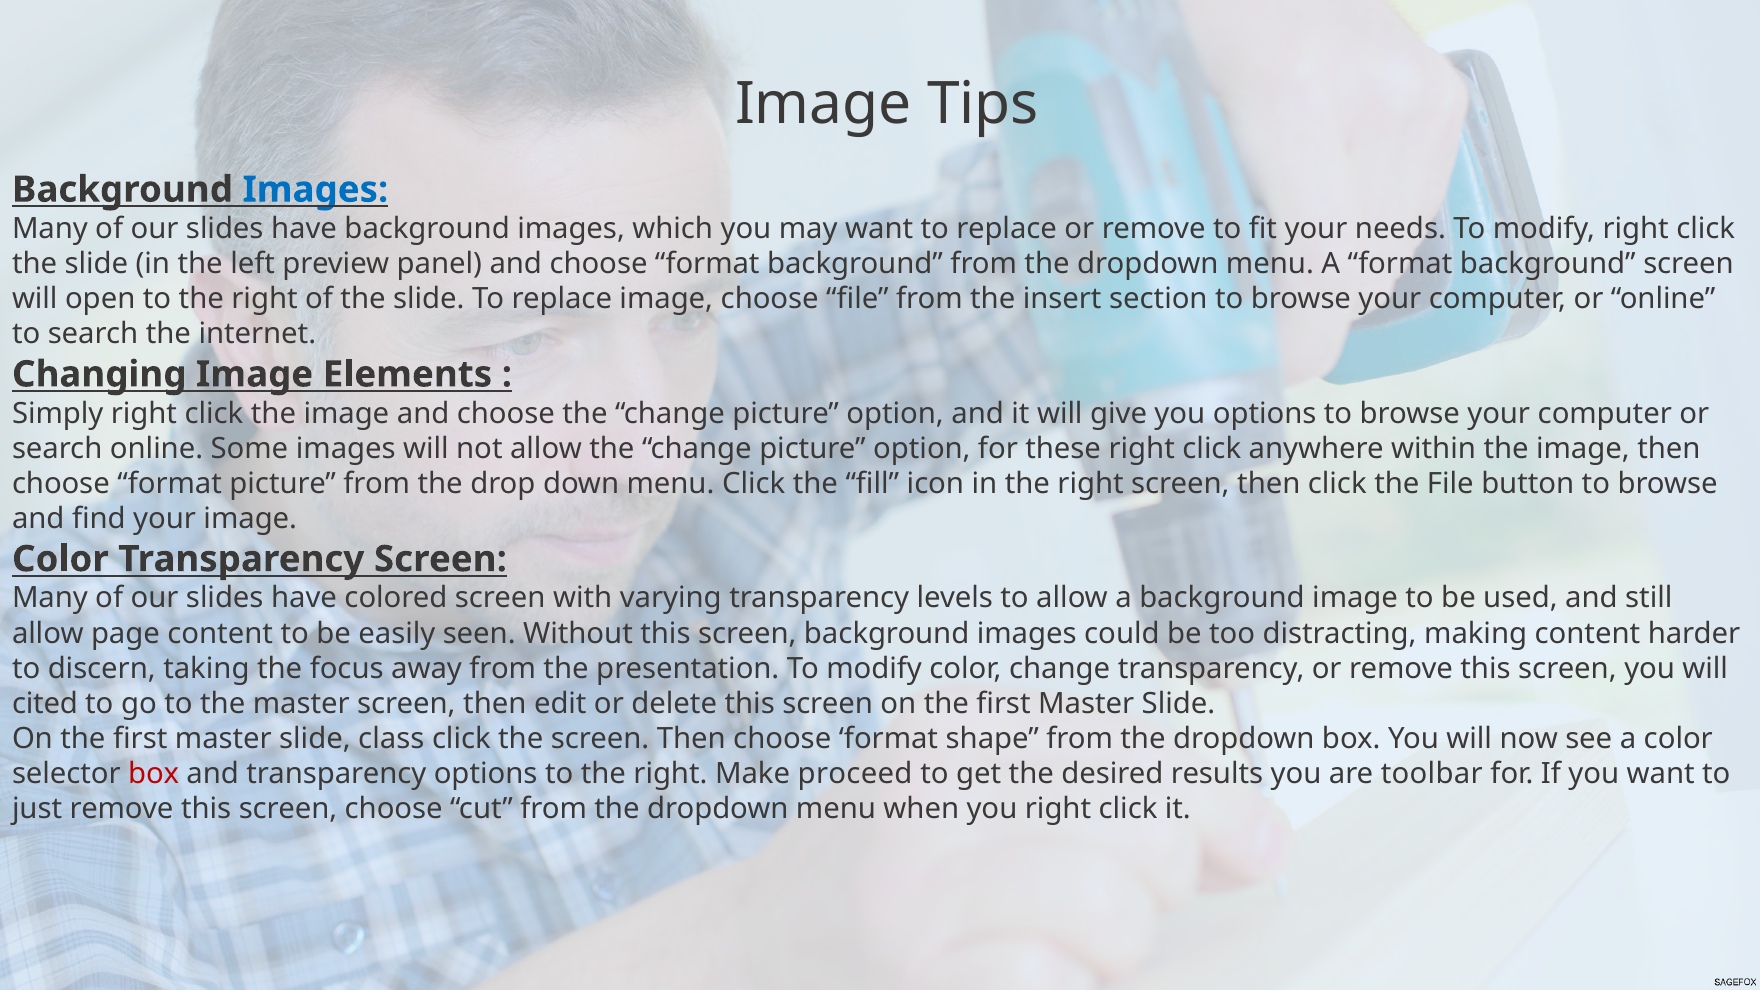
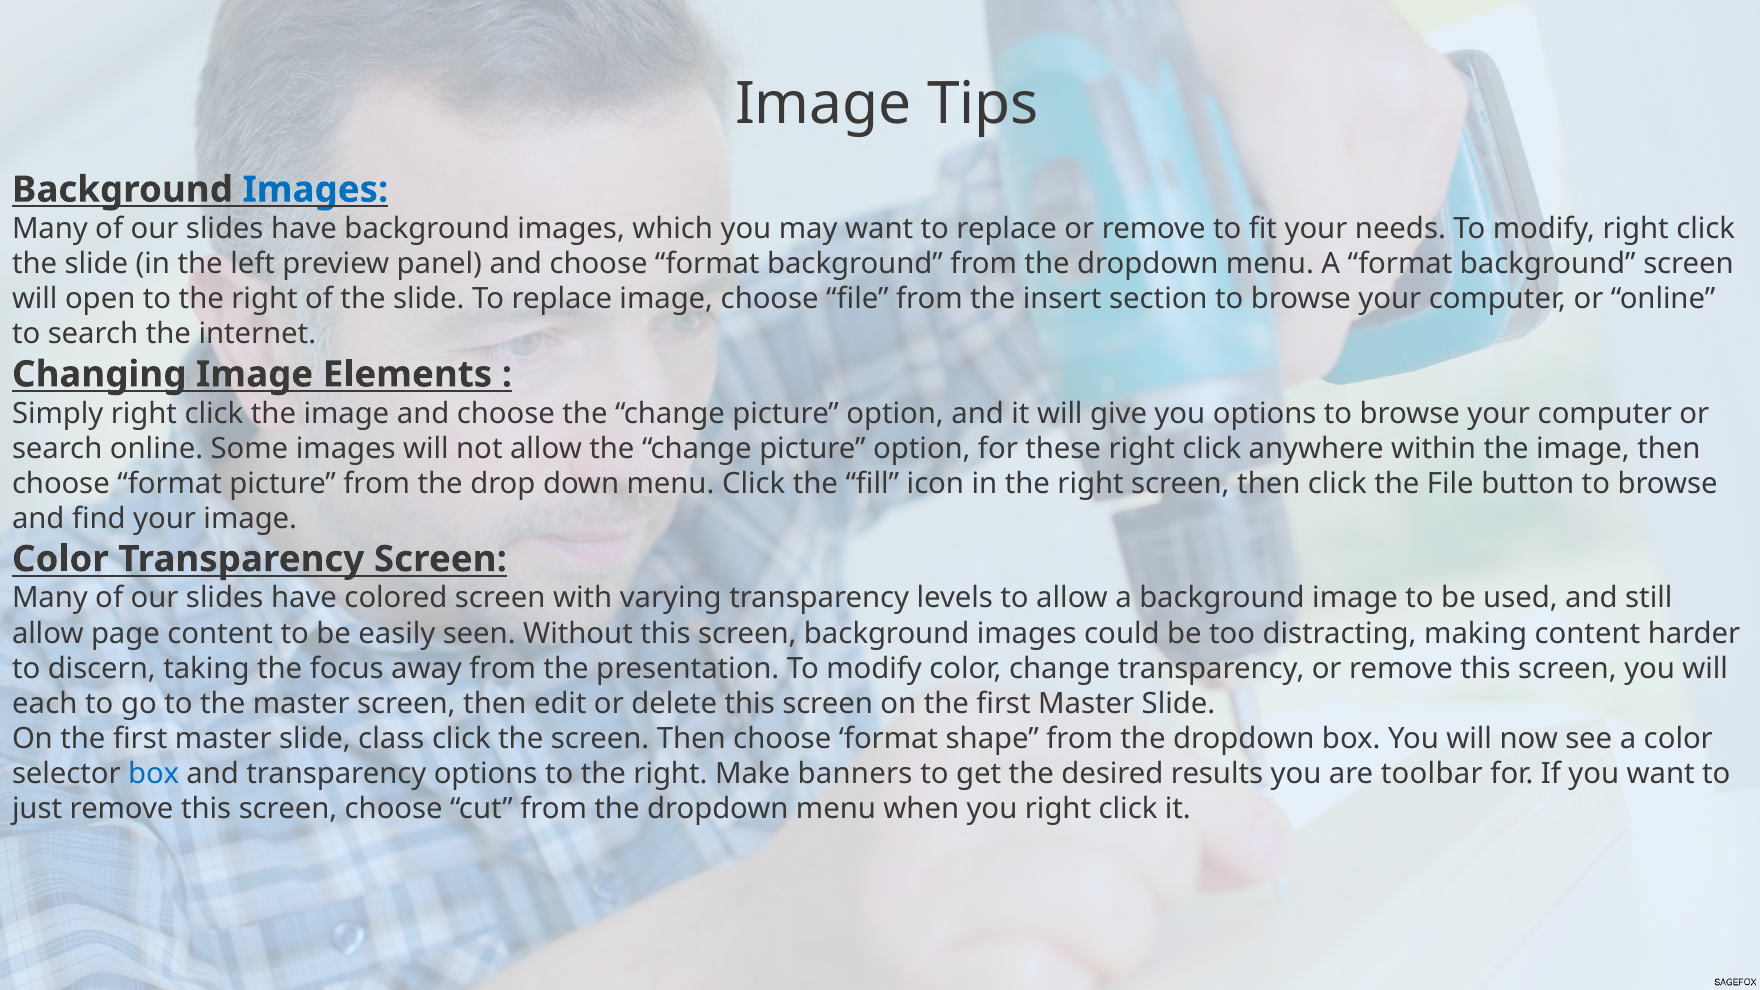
cited: cited -> each
box at (154, 774) colour: red -> blue
proceed: proceed -> banners
